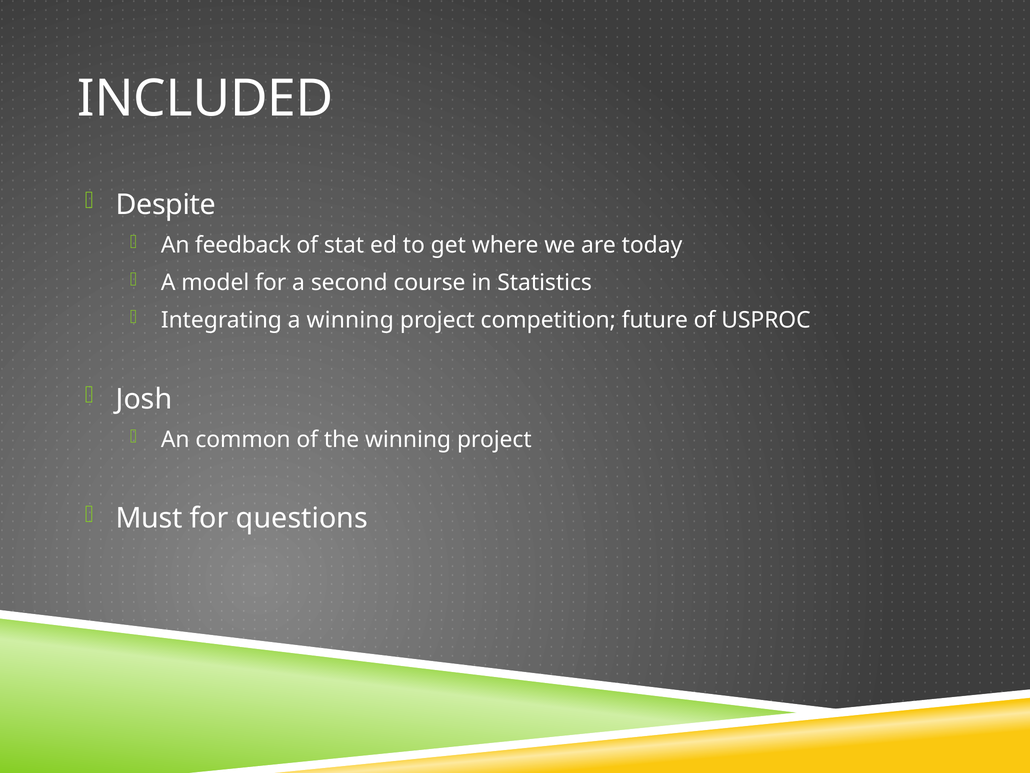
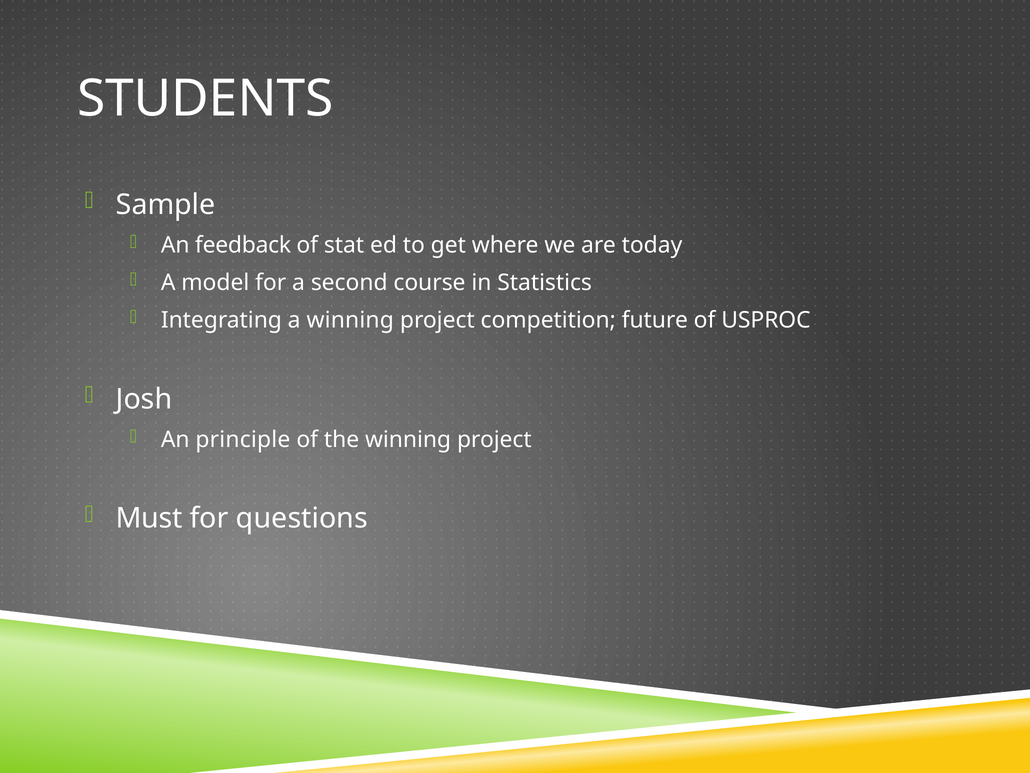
INCLUDED: INCLUDED -> STUDENTS
Despite: Despite -> Sample
common: common -> principle
